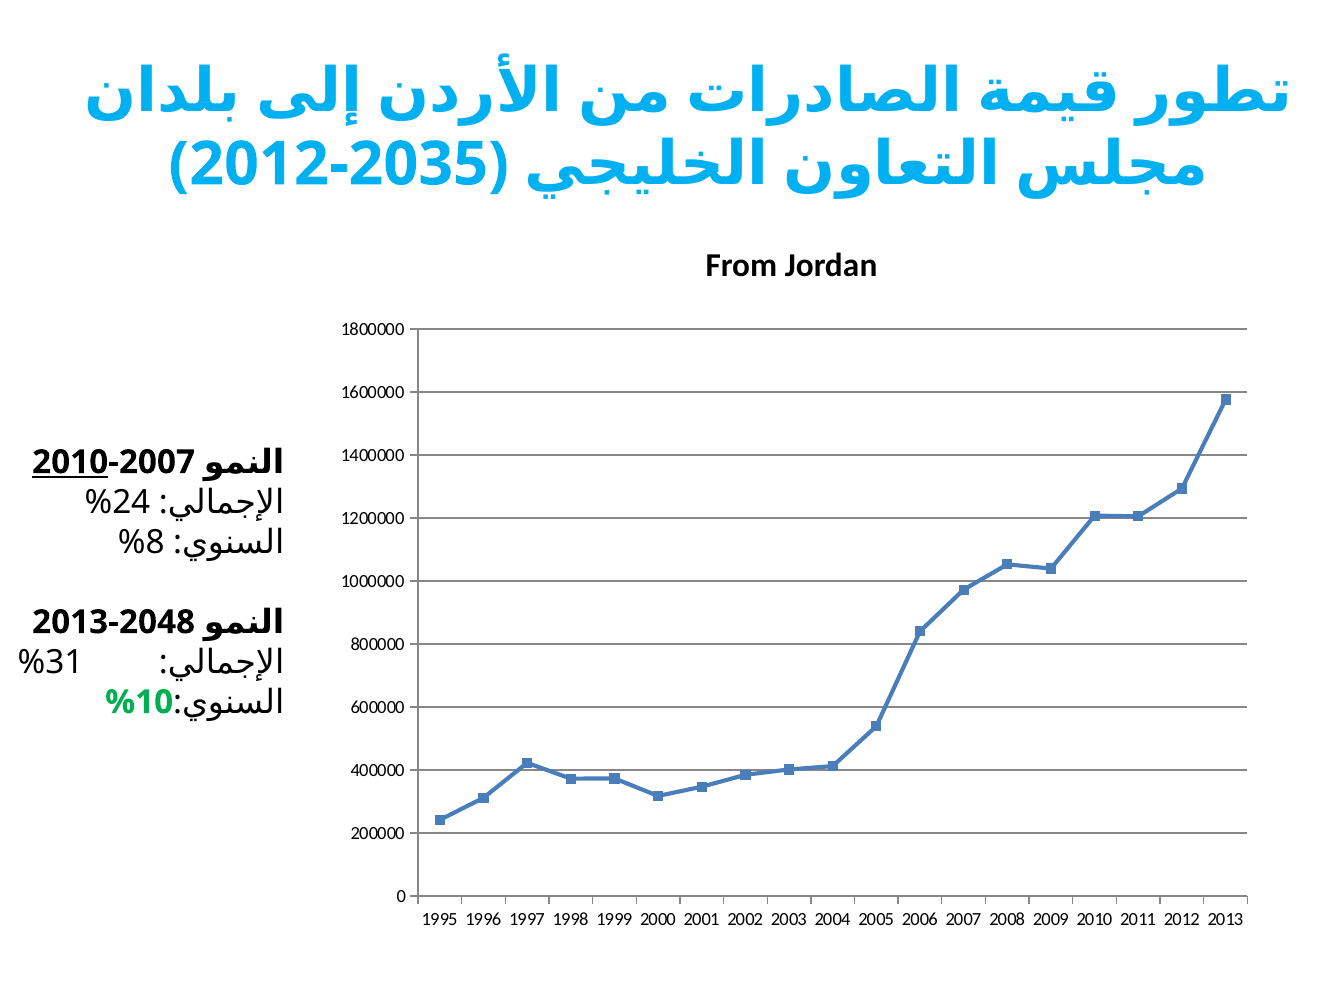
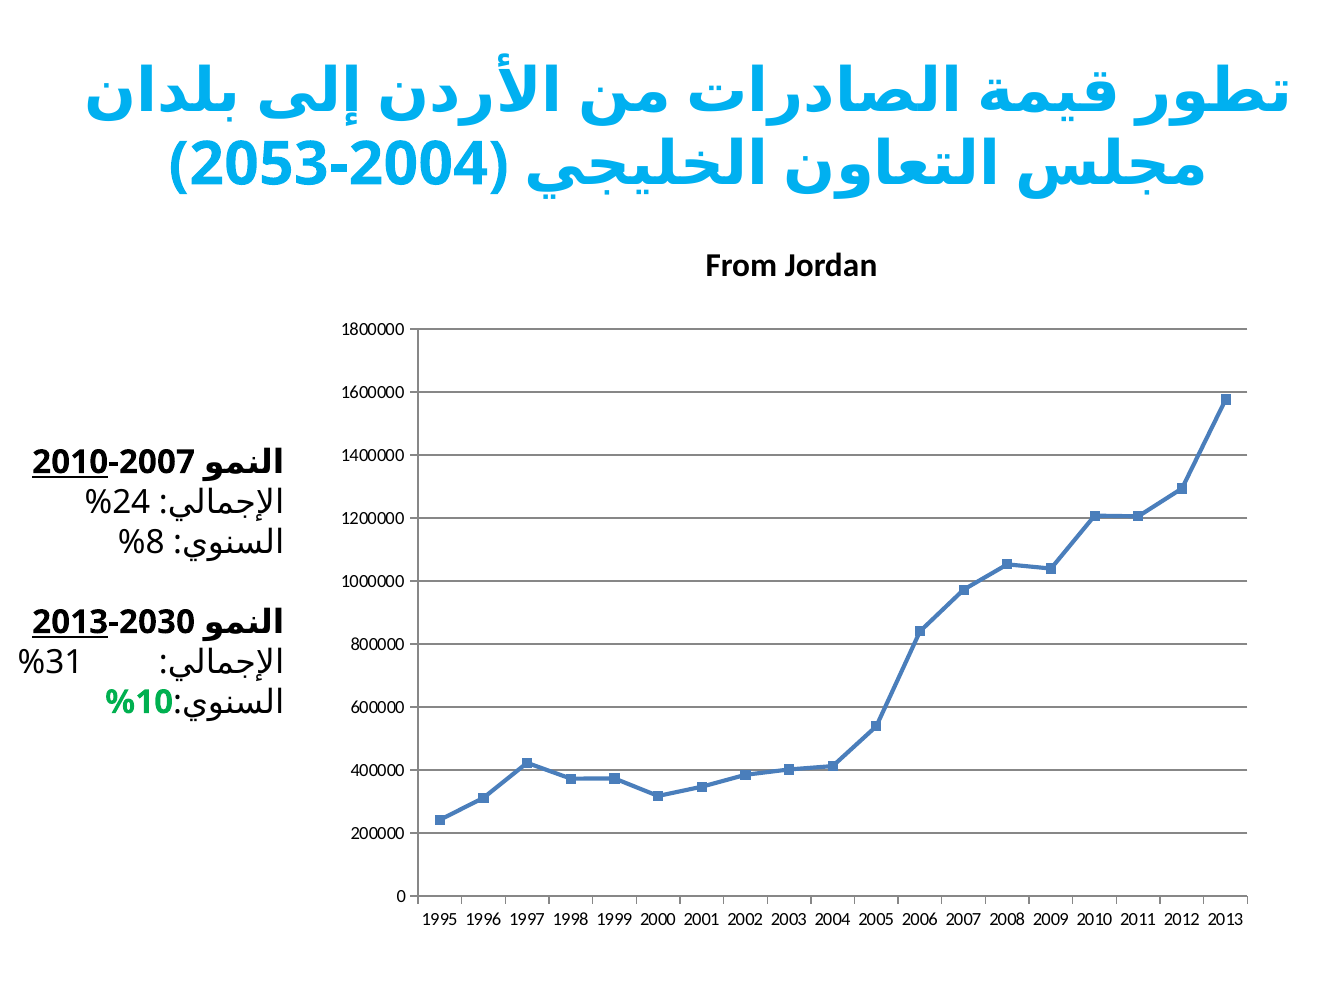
2012 at (259, 164): 2012 -> 2053
2035 at (418, 164): 2035 -> 2004
2013 at (70, 622) underline: none -> present
2048: 2048 -> 2030
